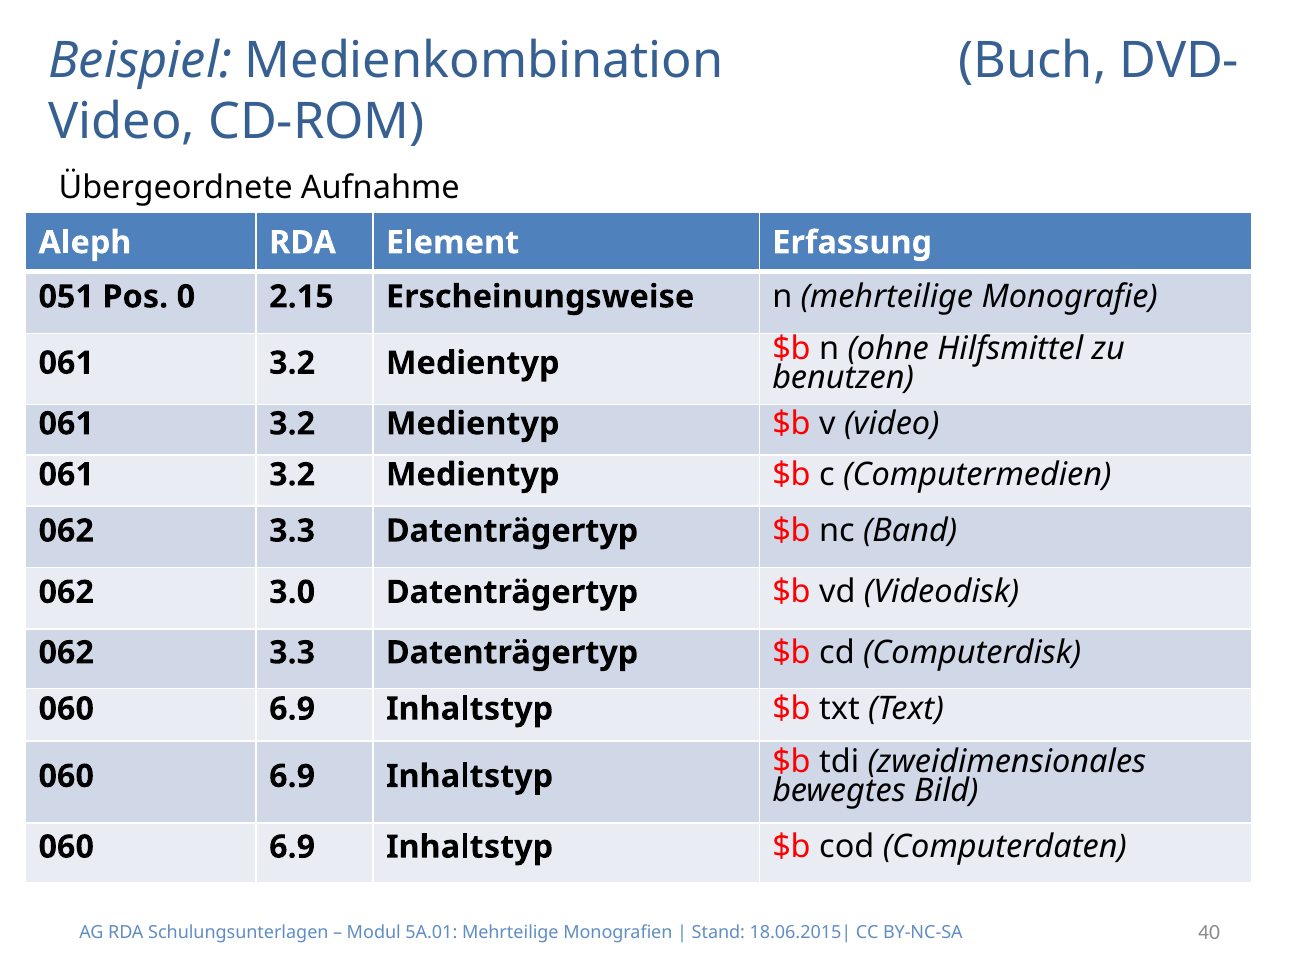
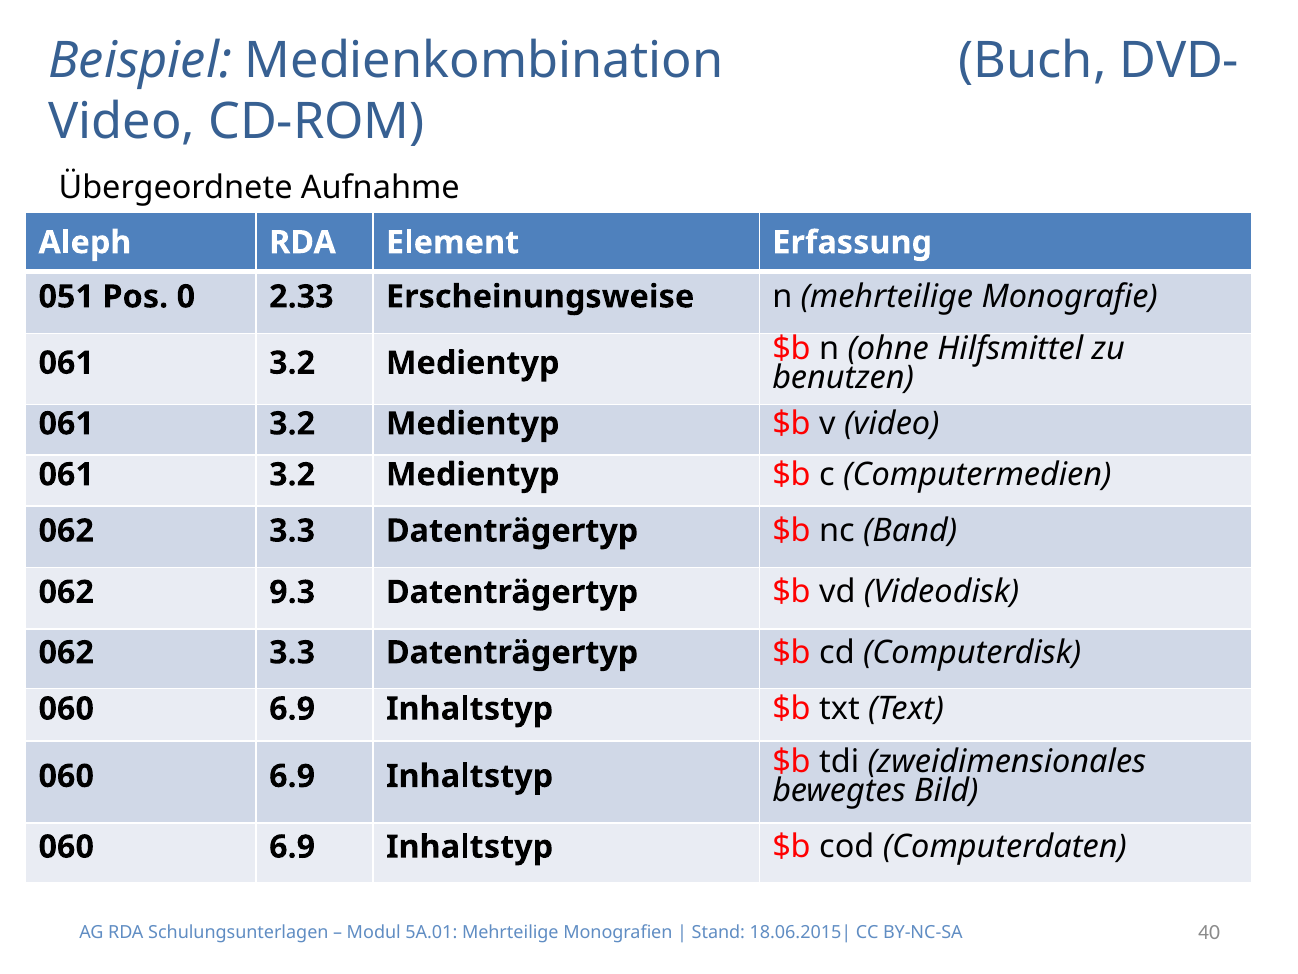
2.15: 2.15 -> 2.33
3.0: 3.0 -> 9.3
